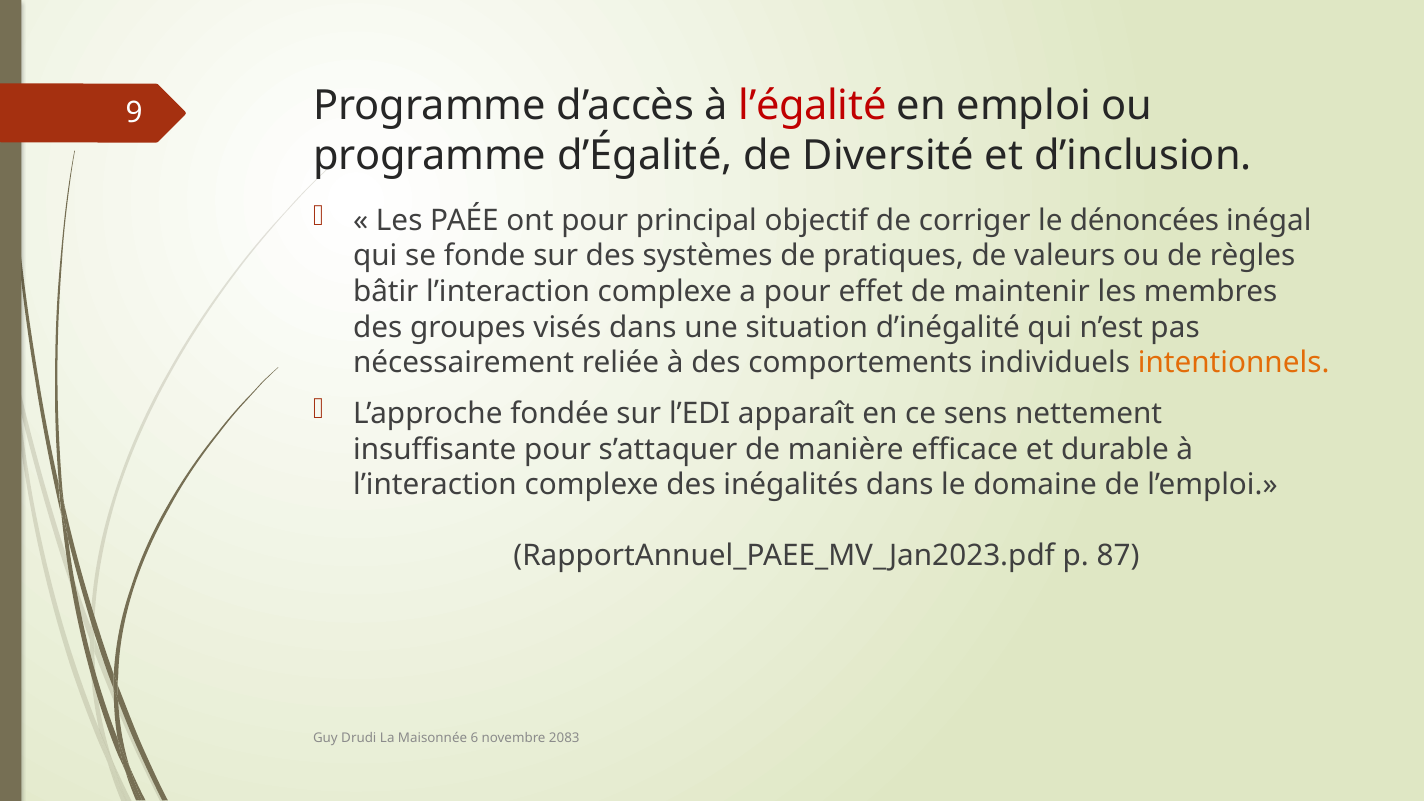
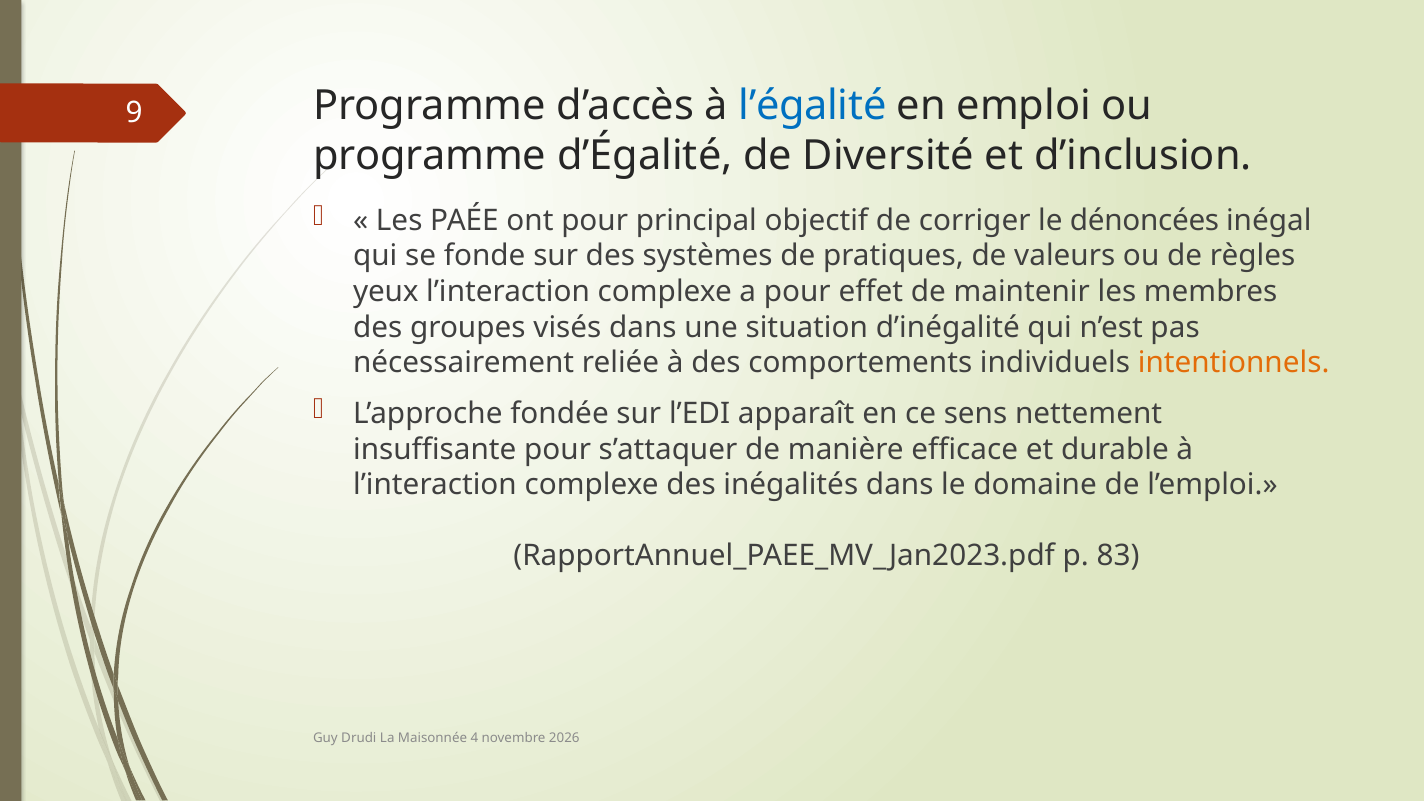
l’égalité colour: red -> blue
bâtir: bâtir -> yeux
87: 87 -> 83
6: 6 -> 4
2083: 2083 -> 2026
